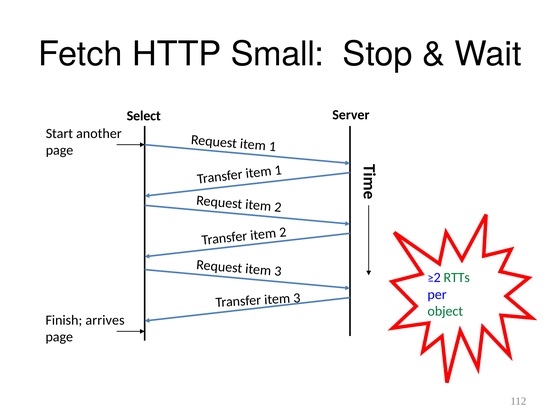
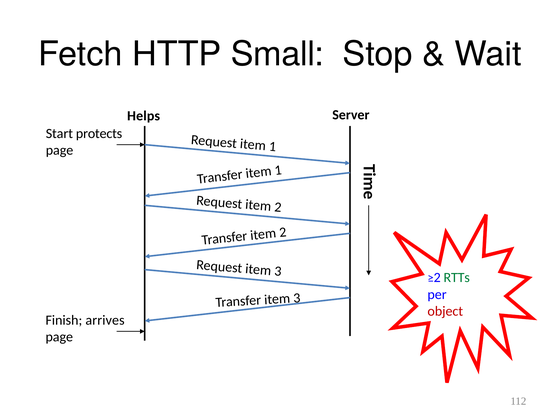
Select: Select -> Helps
another: another -> protects
object colour: green -> red
